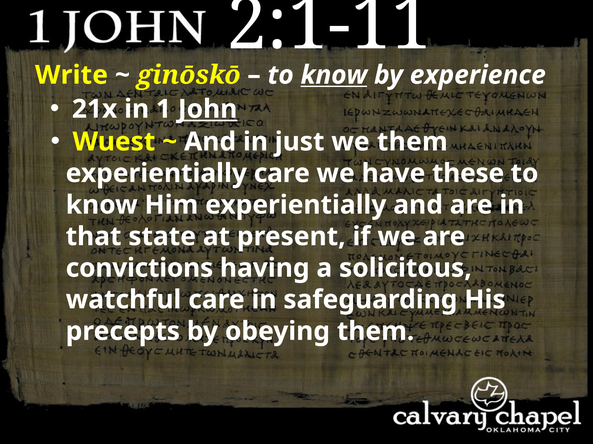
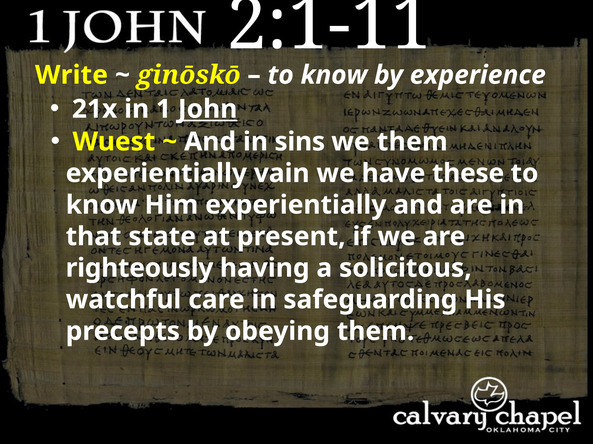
know at (334, 75) underline: present -> none
just: just -> sins
experientially care: care -> vain
convictions: convictions -> righteously
